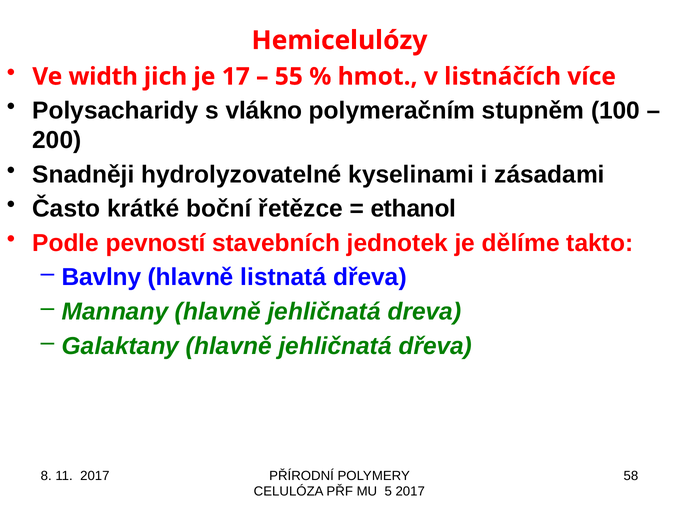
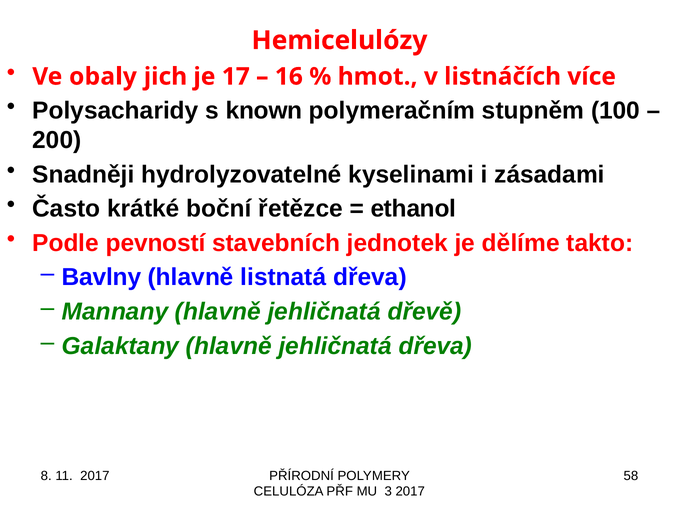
width: width -> obaly
55: 55 -> 16
vlákno: vlákno -> known
dreva: dreva -> dřevě
5: 5 -> 3
